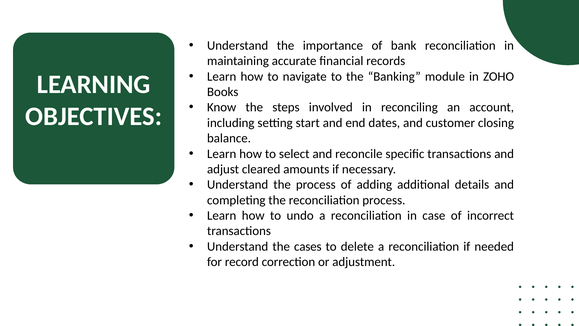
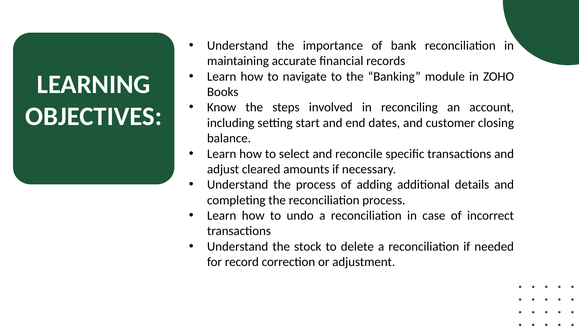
cases: cases -> stock
